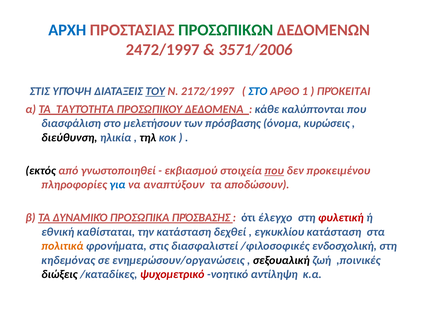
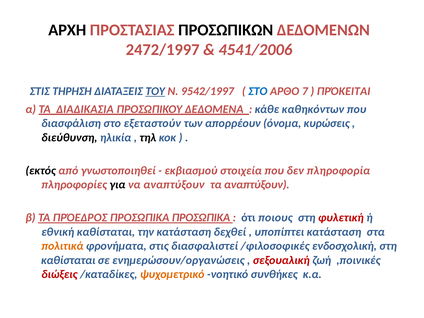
ΑΡΧΗ colour: blue -> black
ΠΡΟΣΩΠΙΚΩΝ colour: green -> black
3571/2006: 3571/2006 -> 4541/2006
ΥΠΌΨΗ: ΥΠΌΨΗ -> ΤΗΡΗΣΗ
2172/1997: 2172/1997 -> 9542/1997
1: 1 -> 7
ΤΑΥΤΌΤΗΤΑ: ΤΑΥΤΌΤΗΤΑ -> ΔΙΑΔΙΚΑΣΙΑ
καλύπτονται: καλύπτονται -> καθηκόντων
μελετήσουν: μελετήσουν -> εξεταστούν
των πρόσβασης: πρόσβασης -> απορρέουν
που at (274, 171) underline: present -> none
προκειμένου: προκειμένου -> πληροφορία
για colour: blue -> black
τα αποδώσουν: αποδώσουν -> αναπτύξουν
ΔΥΝΑΜΙΚΌ: ΔΥΝΑΜΙΚΌ -> ΠΡΌΕΔΡΟΣ
ΠΡΟΣΩΠΙΚΑ ΠΡΌΣΒΑΣΗΣ: ΠΡΌΣΒΑΣΗΣ -> ΠΡΟΣΩΠΙΚΑ
έλεγχο: έλεγχο -> ποιους
εγκυκλίου: εγκυκλίου -> υποπίπτει
κηδεμόνας at (68, 260): κηδεμόνας -> καθίσταται
σεξουαλική colour: black -> red
διώξεις colour: black -> red
ψυχομετρικό colour: red -> orange
αντίληψη: αντίληψη -> συνθήκες
